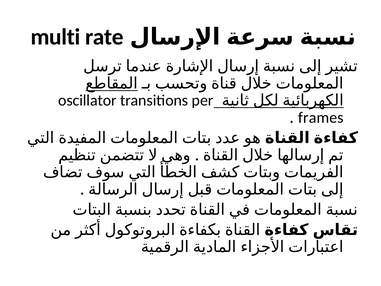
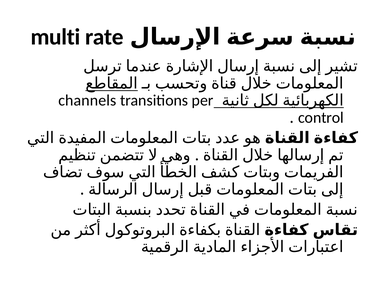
oscillator: oscillator -> channels
frames: frames -> control
